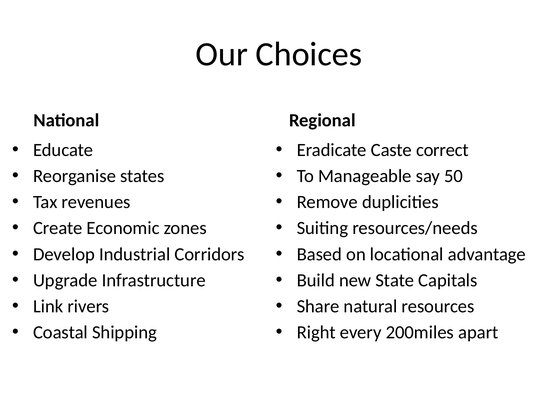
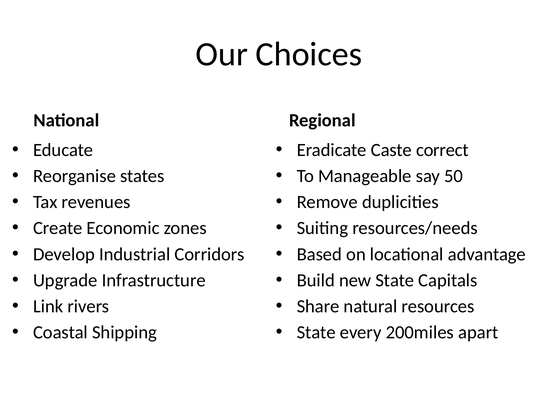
Right at (316, 332): Right -> State
